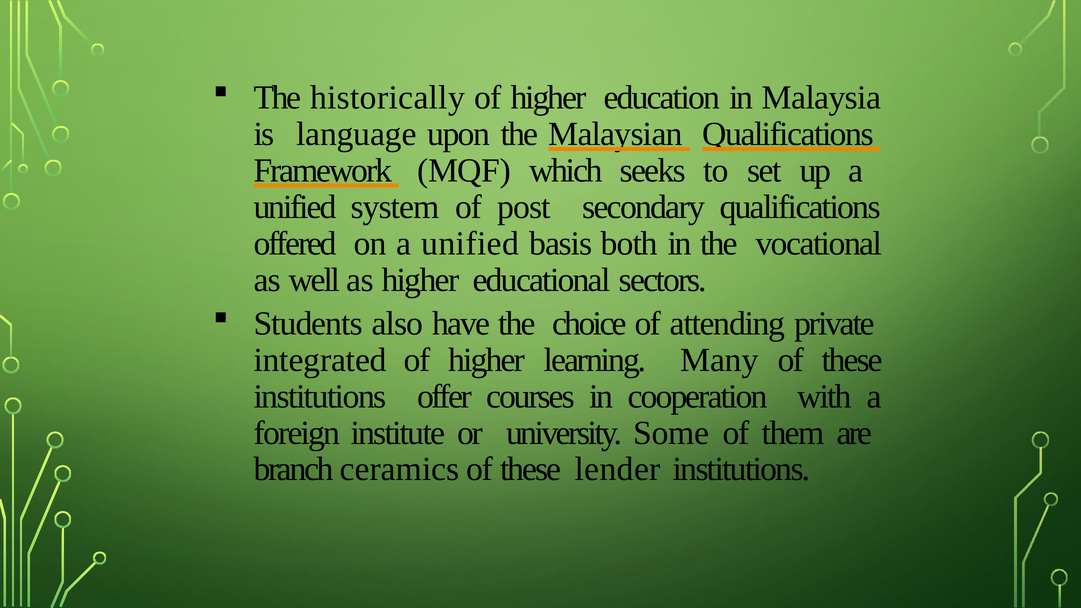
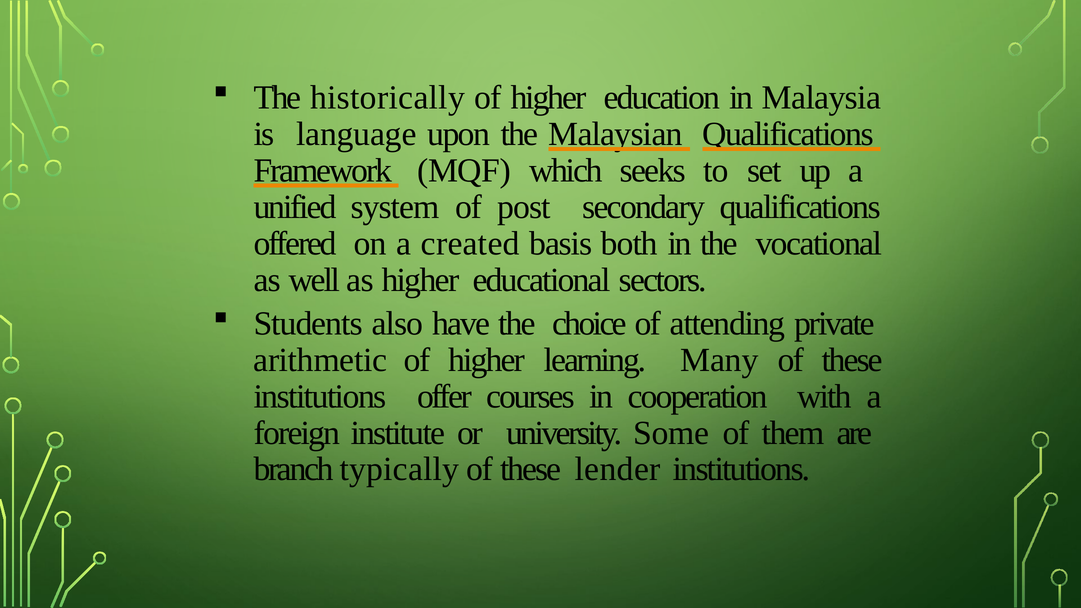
on a unified: unified -> created
integrated: integrated -> arithmetic
ceramics: ceramics -> typically
